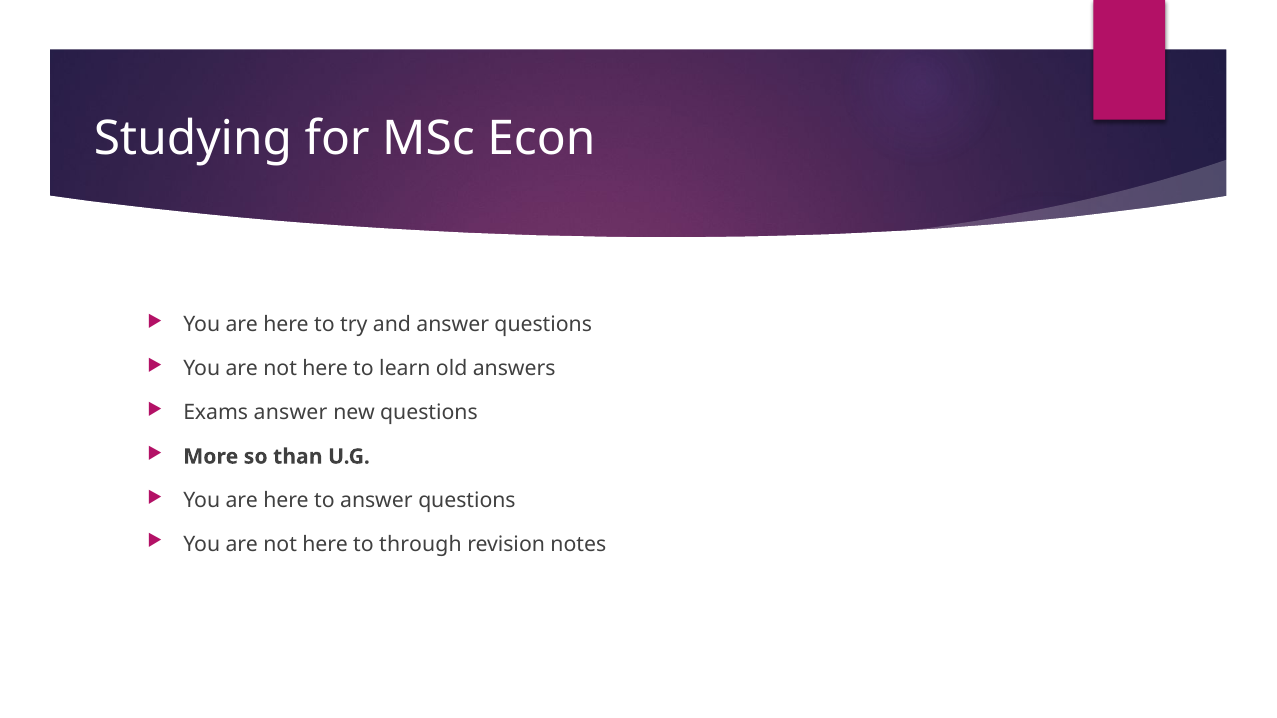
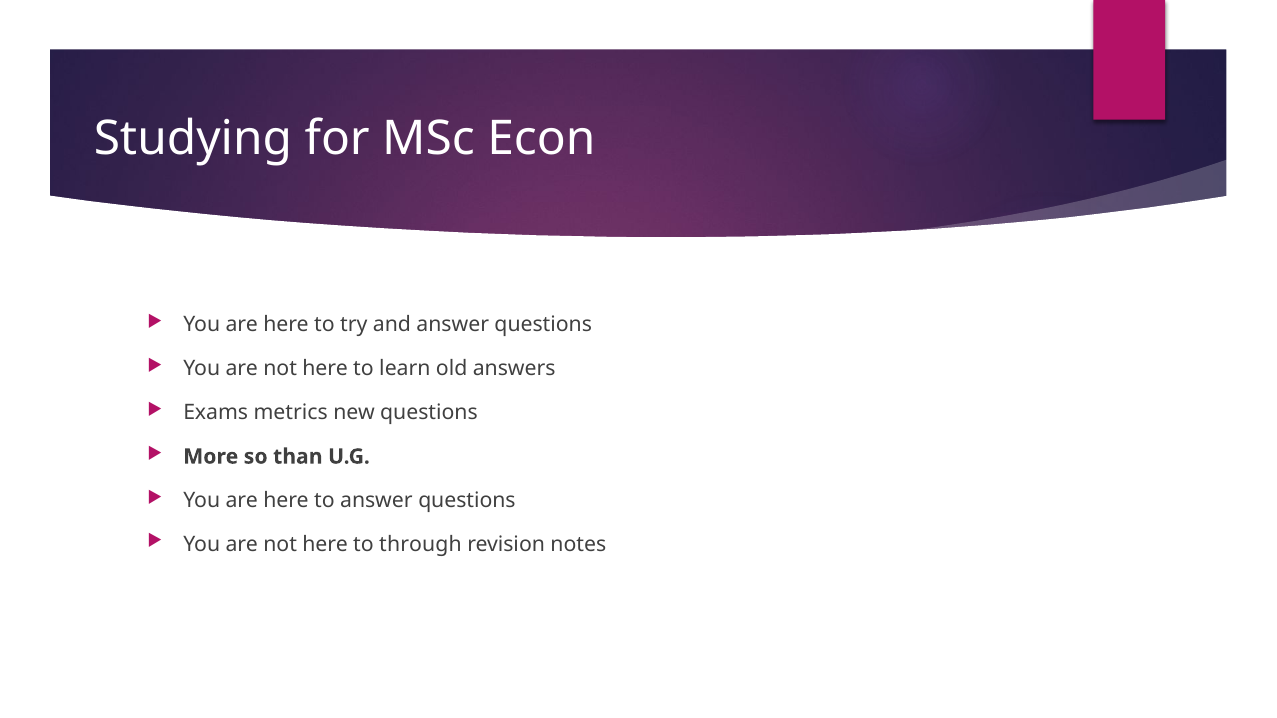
Exams answer: answer -> metrics
